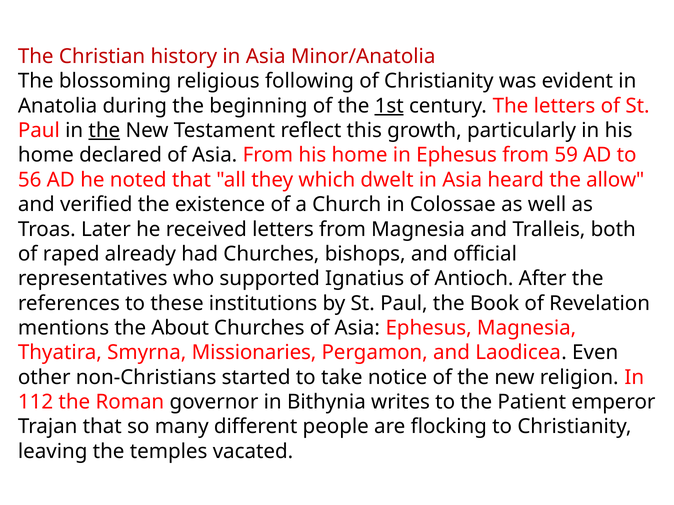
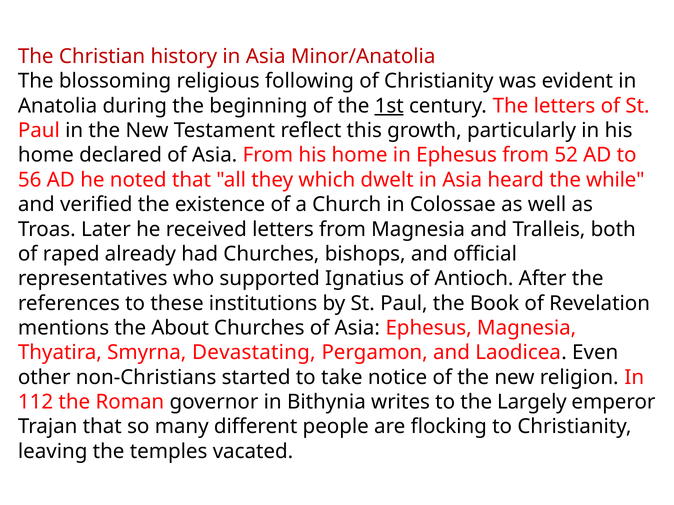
the at (104, 131) underline: present -> none
59: 59 -> 52
allow: allow -> while
Missionaries: Missionaries -> Devastating
Patient: Patient -> Largely
